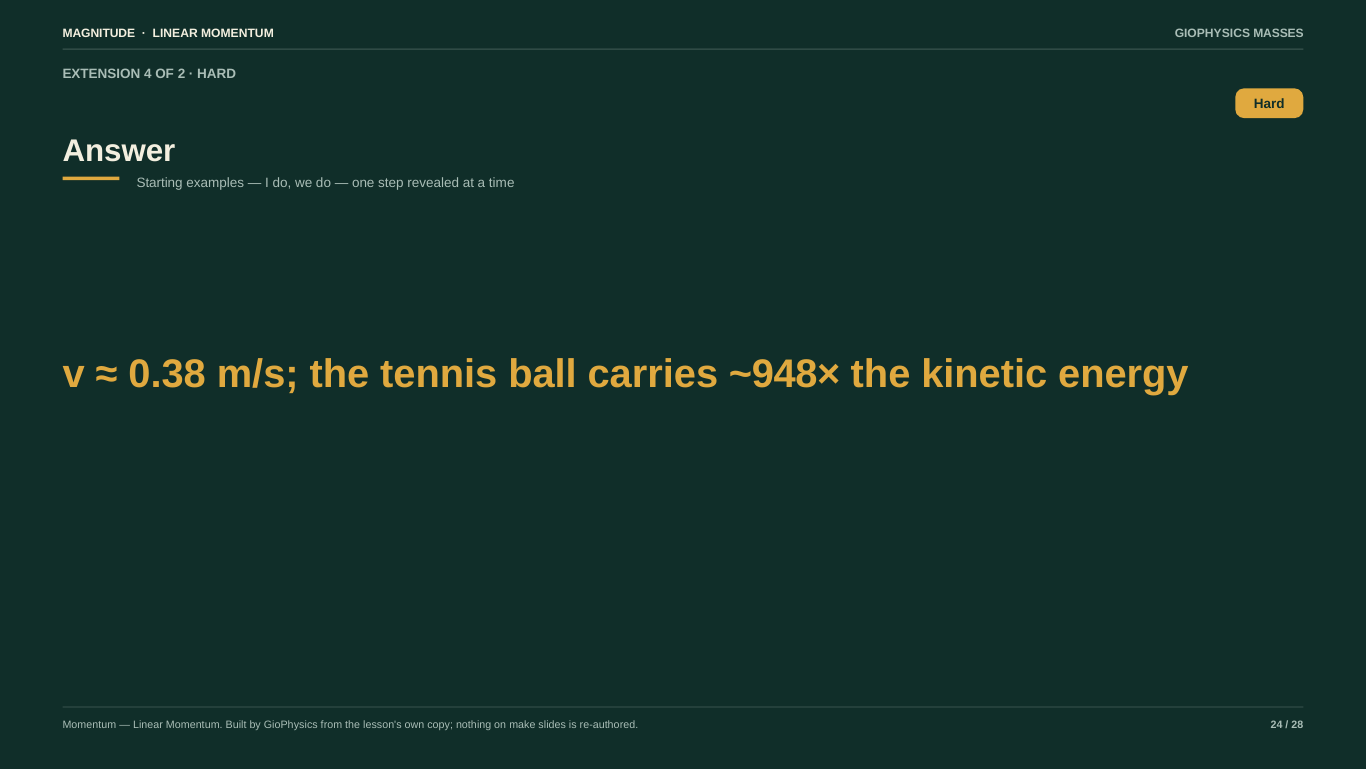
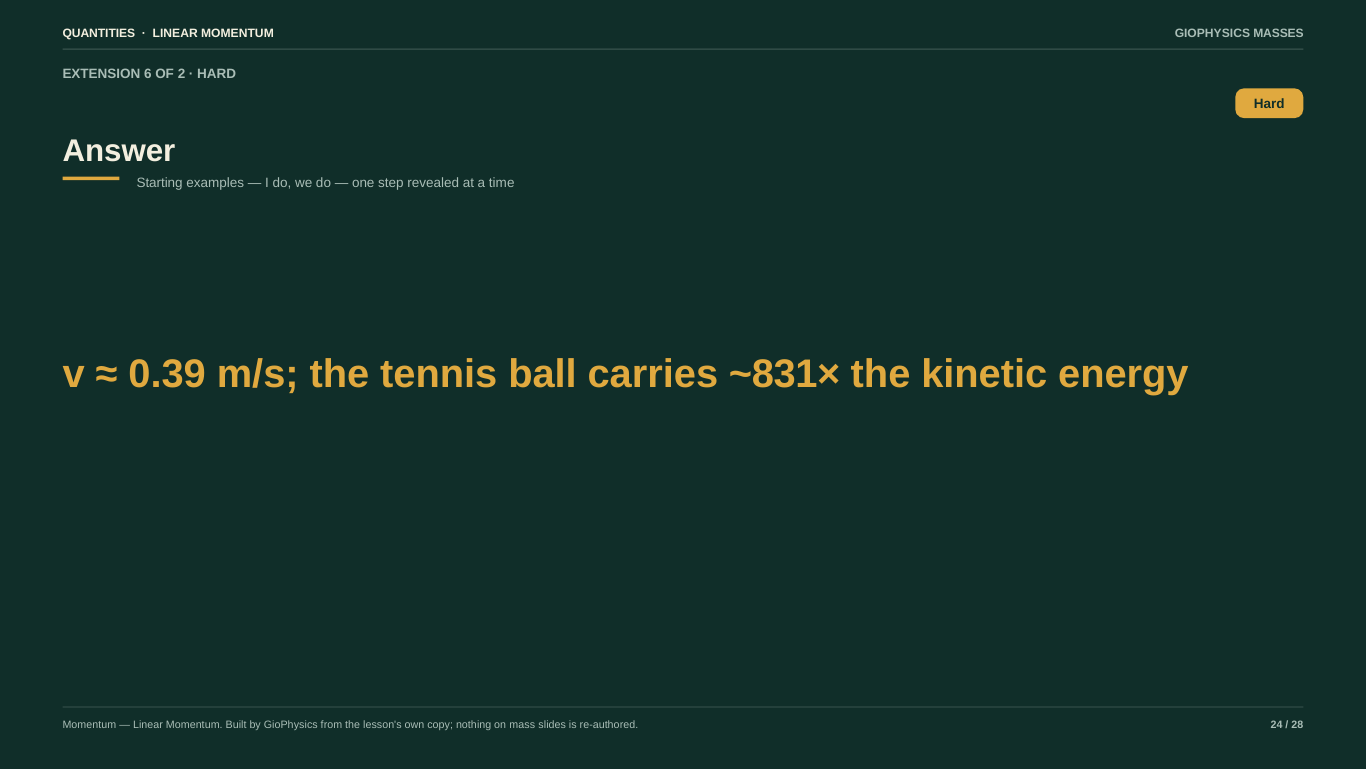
MAGNITUDE: MAGNITUDE -> QUANTITIES
4: 4 -> 6
0.38: 0.38 -> 0.39
~948×: ~948× -> ~831×
make: make -> mass
